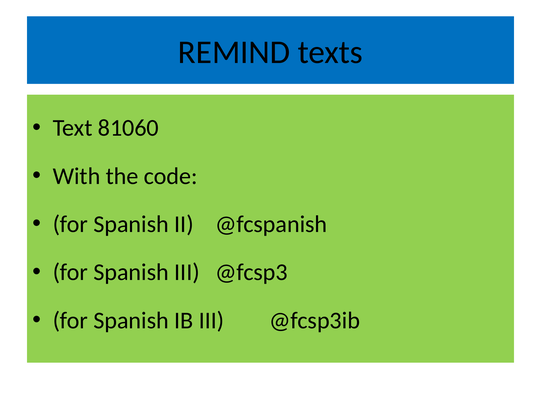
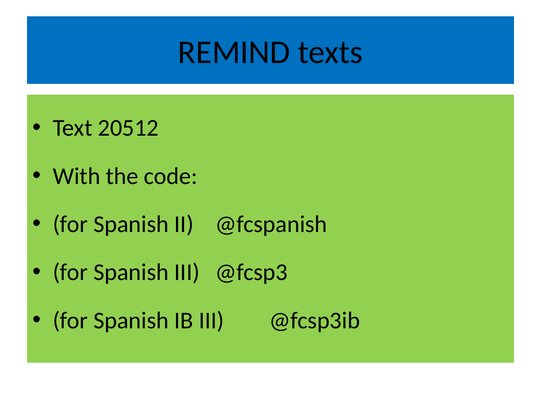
81060: 81060 -> 20512
